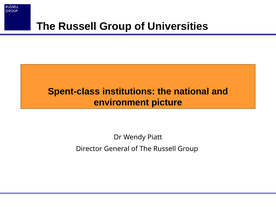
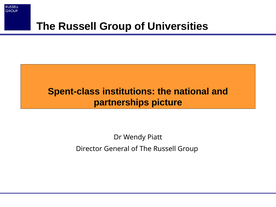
environment: environment -> partnerships
